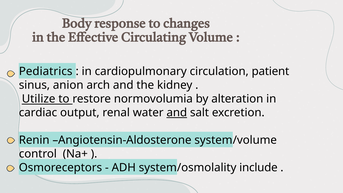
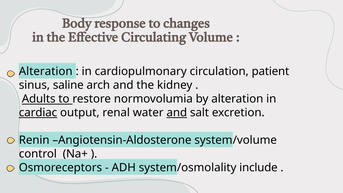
Pediatrics at (46, 71): Pediatrics -> Alteration
anion: anion -> saline
Utilize: Utilize -> Adults
cardiac underline: none -> present
